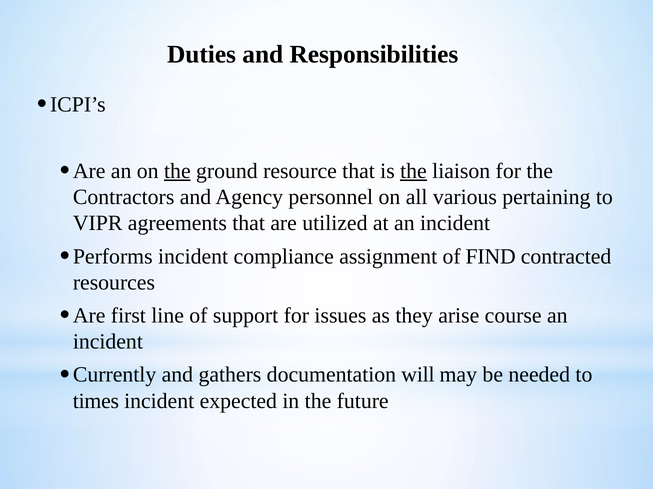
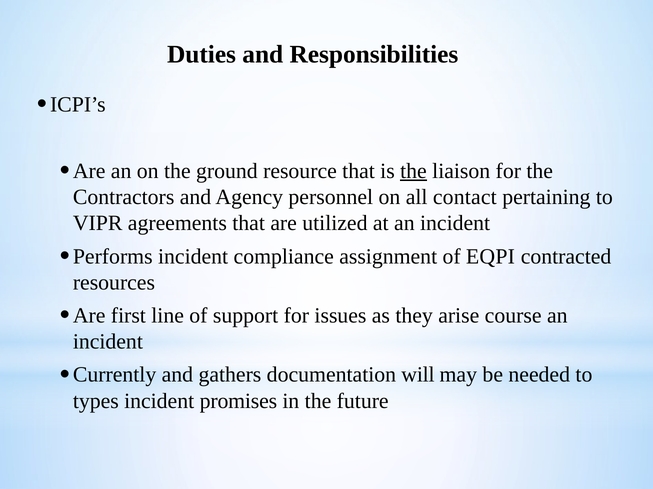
the at (177, 171) underline: present -> none
various: various -> contact
FIND: FIND -> EQPI
times: times -> types
expected: expected -> promises
